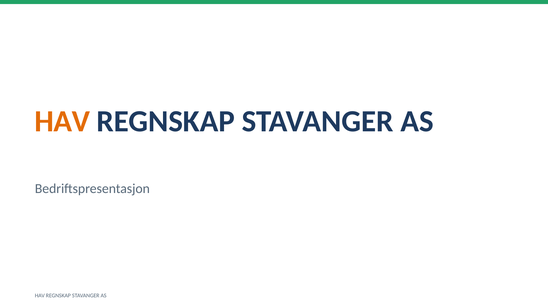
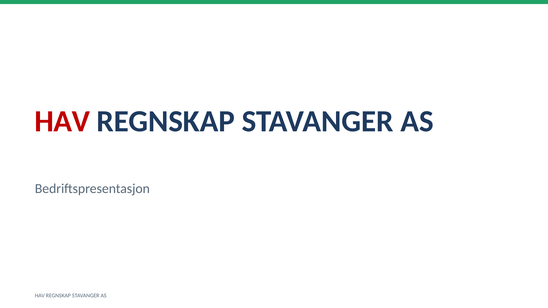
HAV at (62, 122) colour: orange -> red
